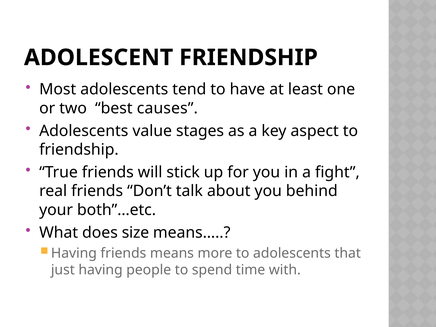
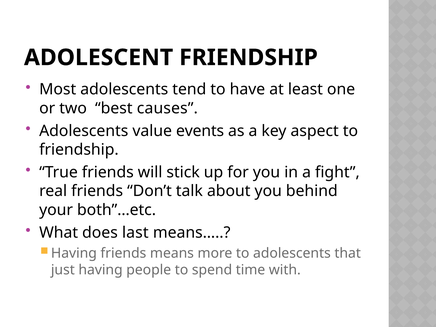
stages: stages -> events
size: size -> last
